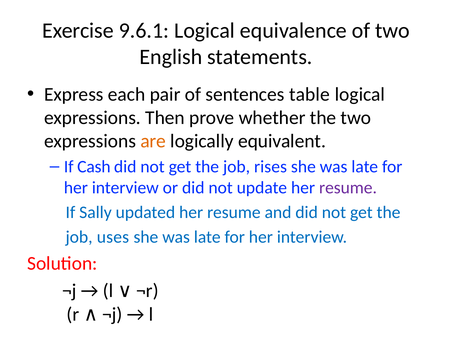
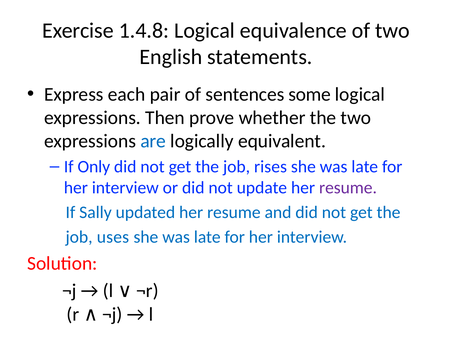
9.6.1: 9.6.1 -> 1.4.8
table: table -> some
are colour: orange -> blue
Cash: Cash -> Only
